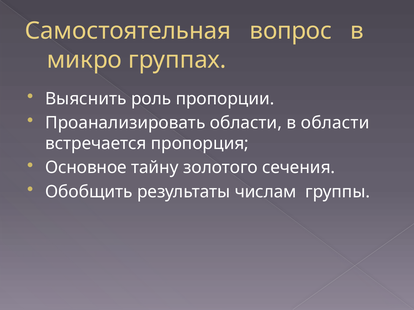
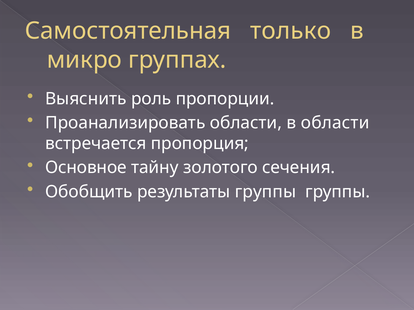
вопрос: вопрос -> только
результаты числам: числам -> группы
